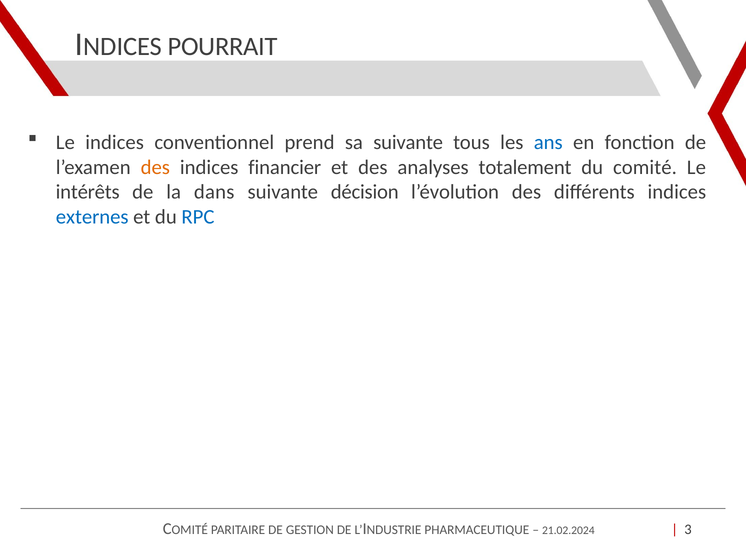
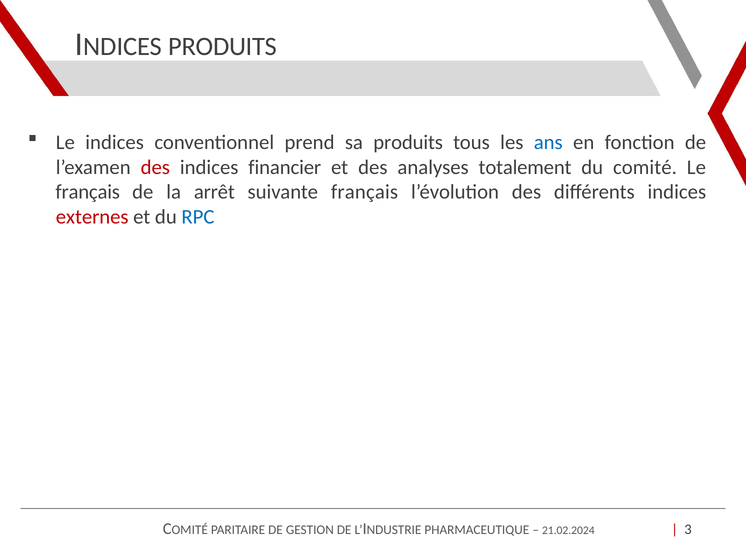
POURRAIT at (223, 47): POURRAIT -> PRODUITS
sa suivante: suivante -> produits
des at (155, 167) colour: orange -> red
intérêts at (88, 192): intérêts -> français
dans: dans -> arrêt
suivante décision: décision -> français
externes colour: blue -> red
